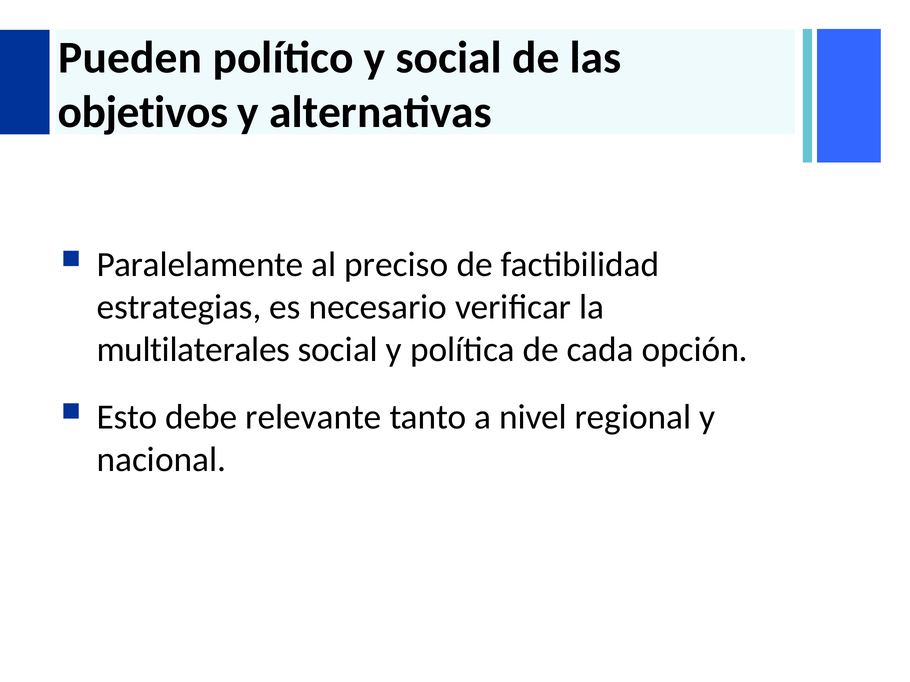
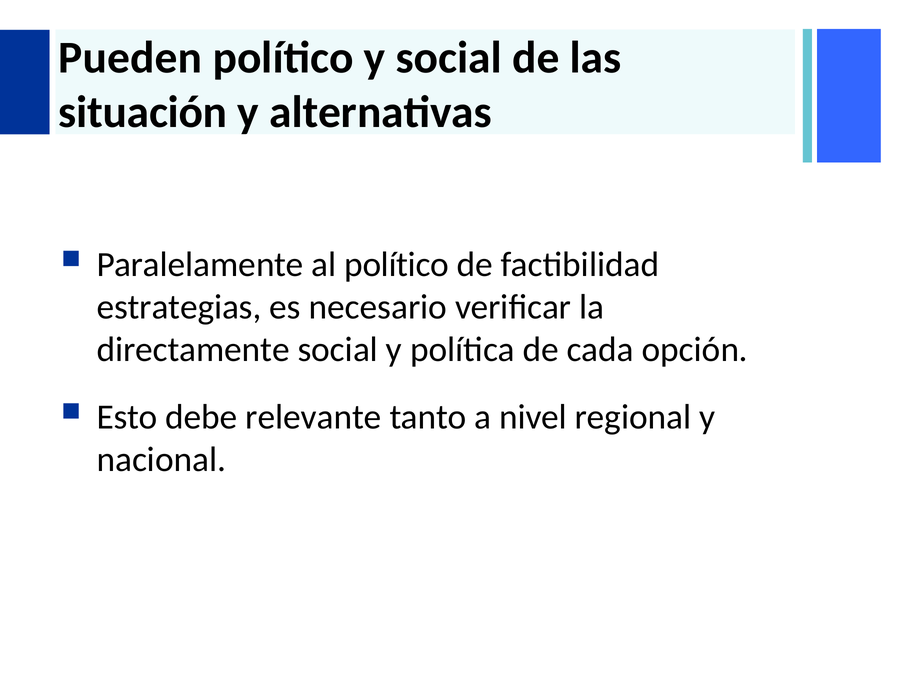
objetivos: objetivos -> situación
al preciso: preciso -> político
multilaterales: multilaterales -> directamente
